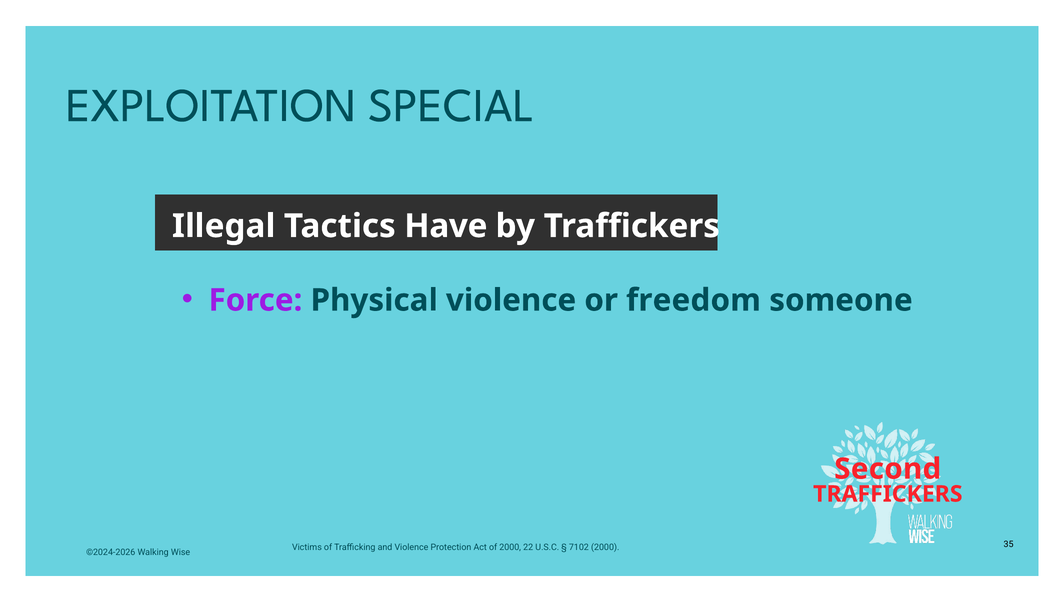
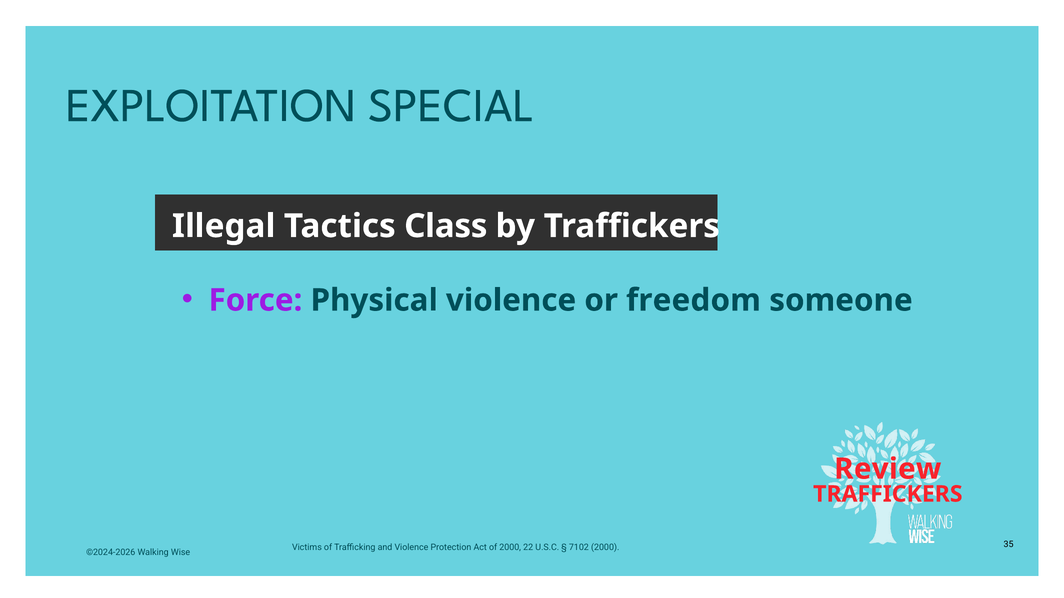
Have: Have -> Class
Second: Second -> Review
